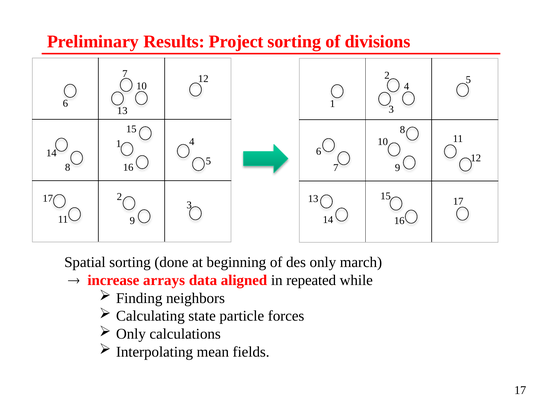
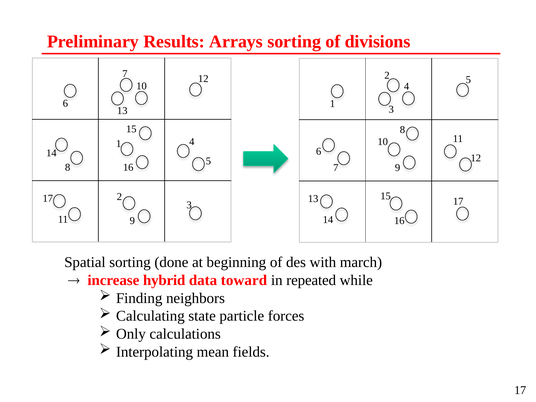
Project: Project -> Arrays
des only: only -> with
arrays: arrays -> hybrid
aligned: aligned -> toward
